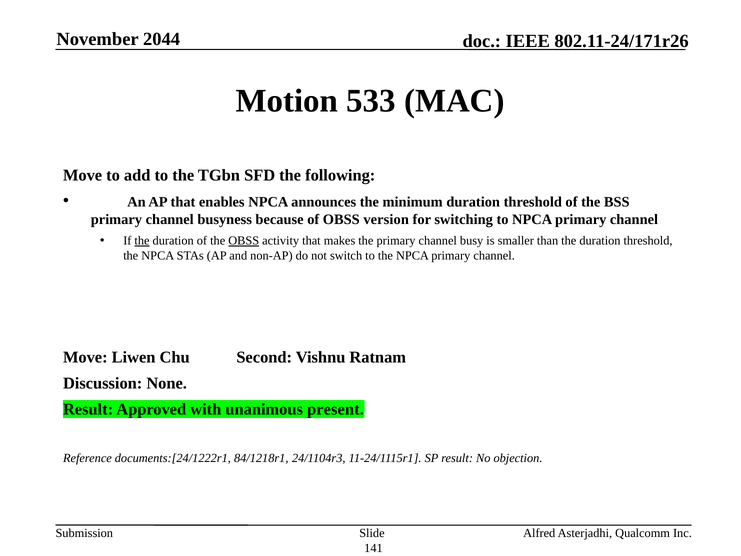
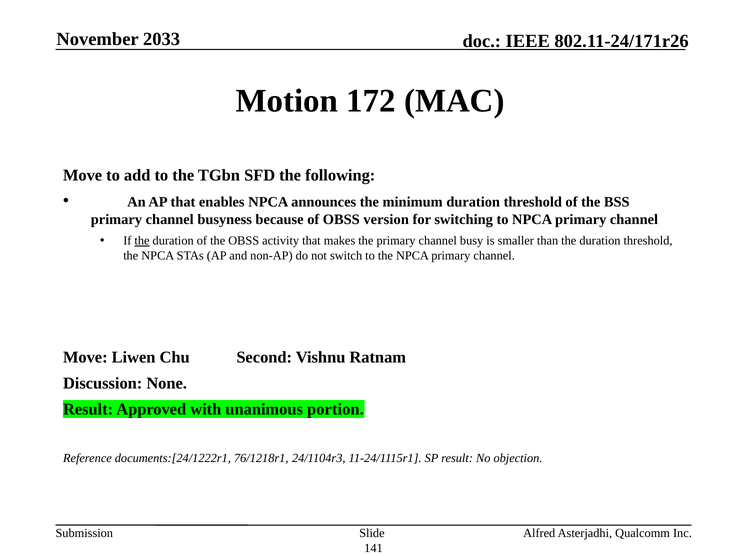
2044: 2044 -> 2033
533: 533 -> 172
OBSS at (244, 241) underline: present -> none
present: present -> portion
84/1218r1: 84/1218r1 -> 76/1218r1
